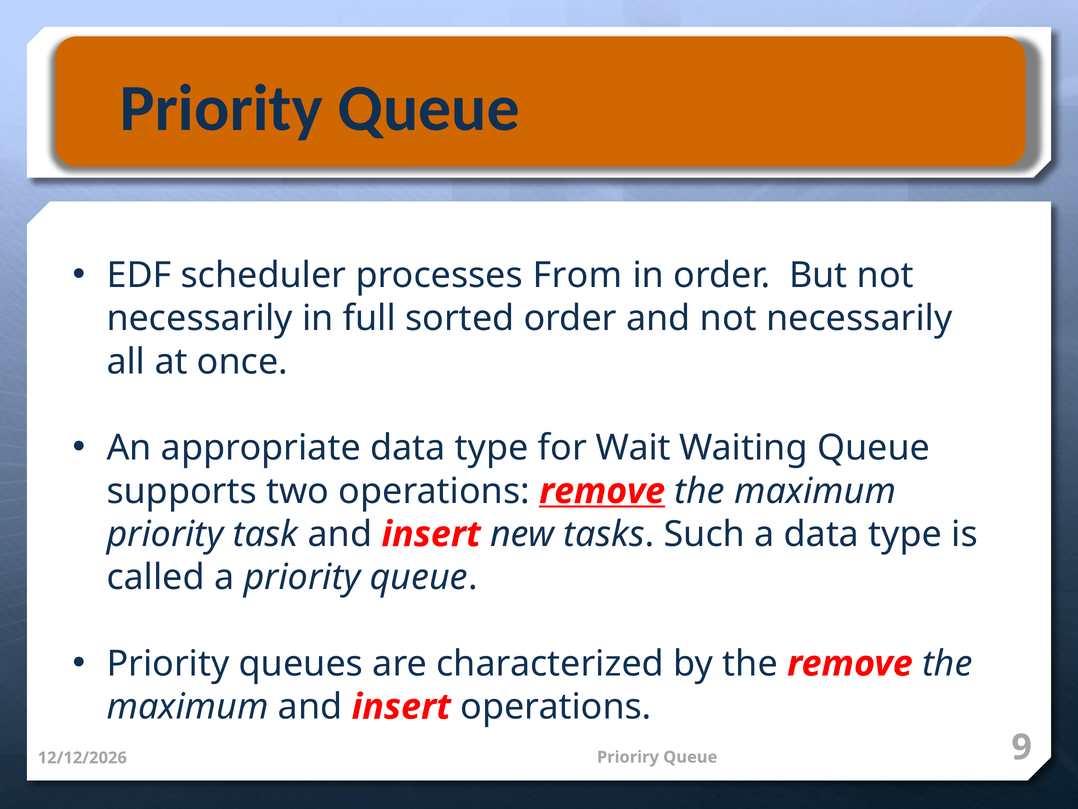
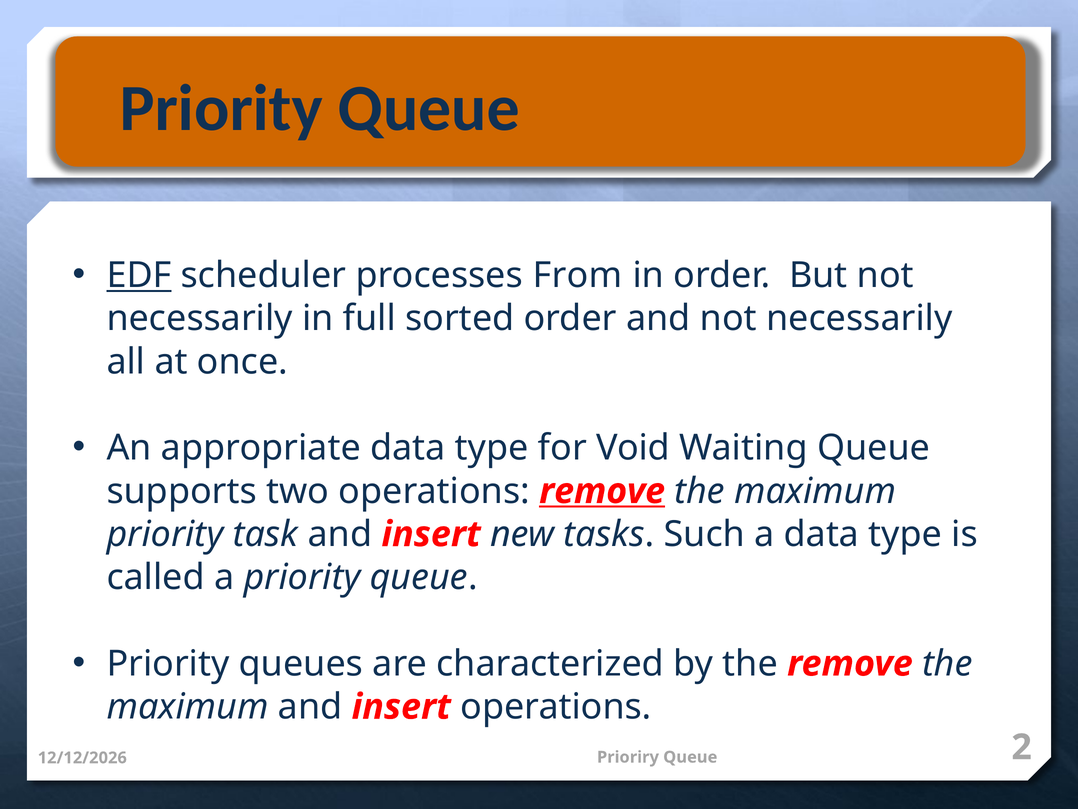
EDF underline: none -> present
Wait: Wait -> Void
9: 9 -> 2
